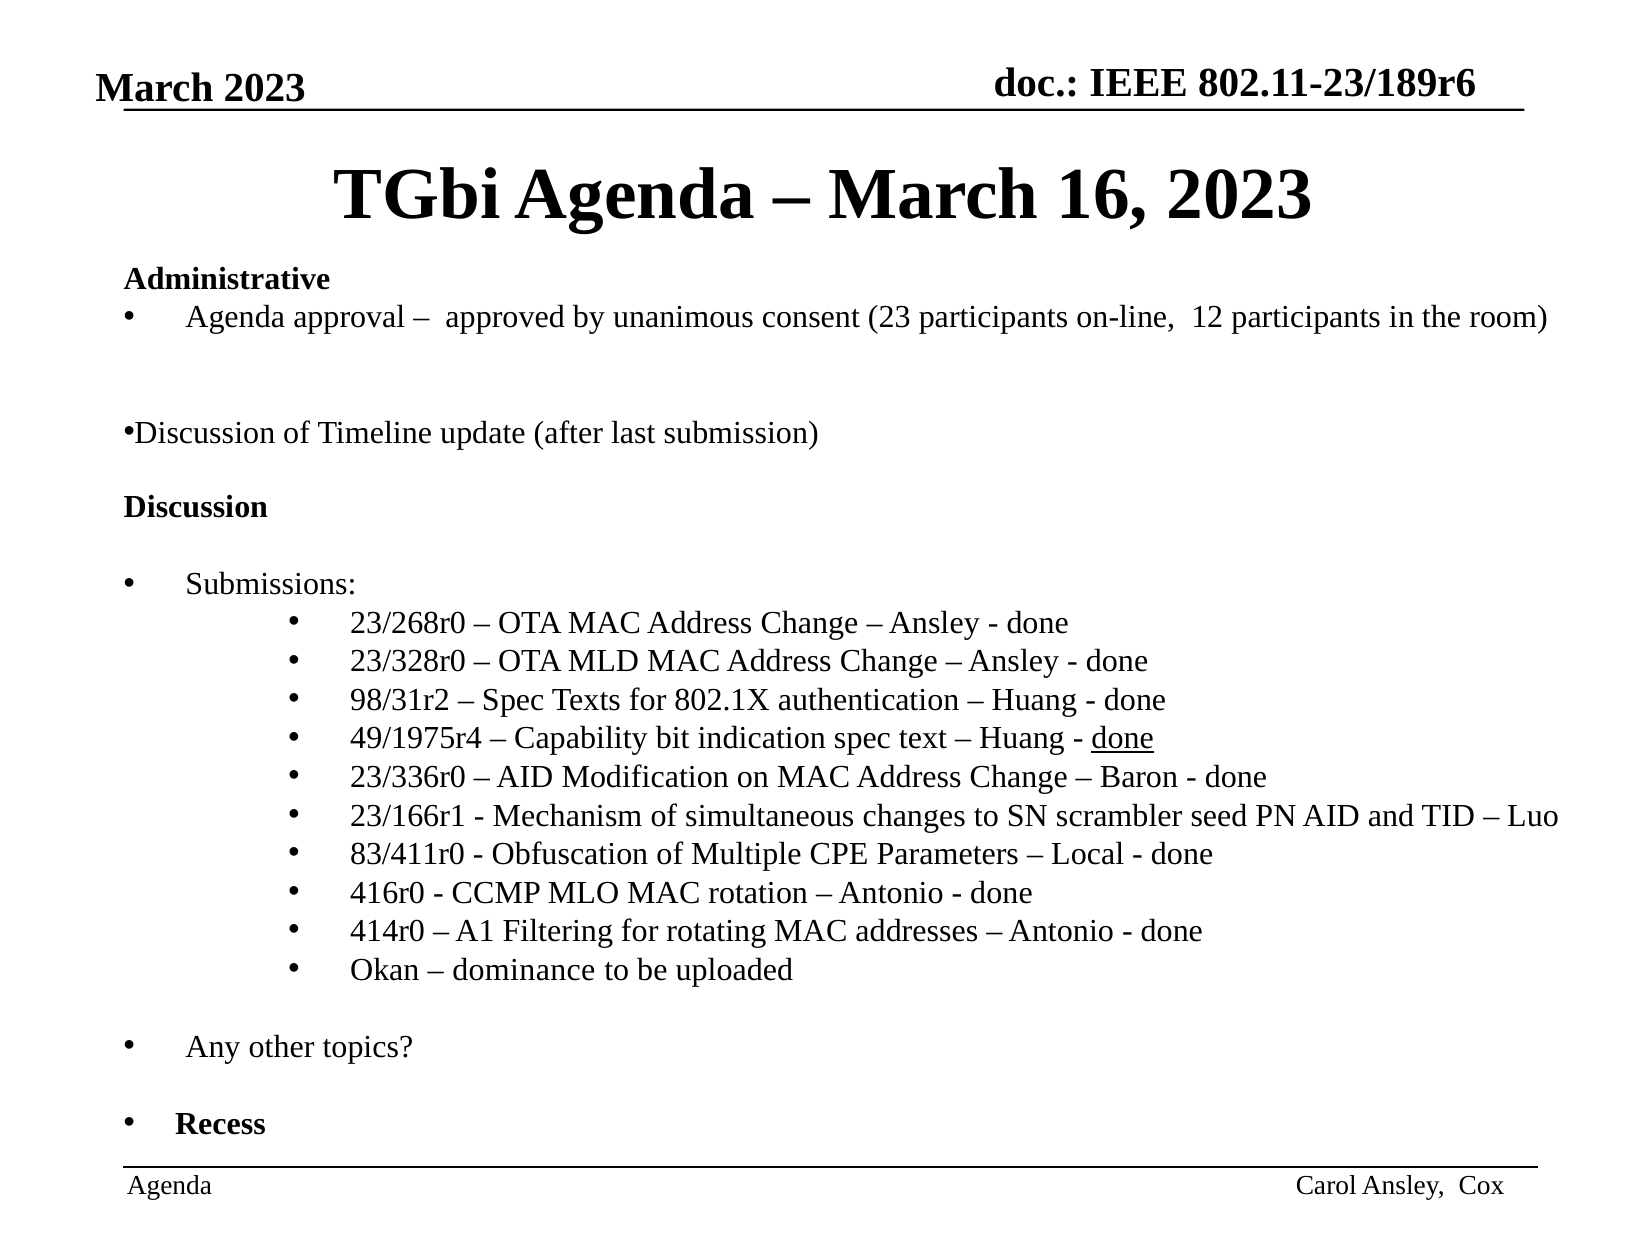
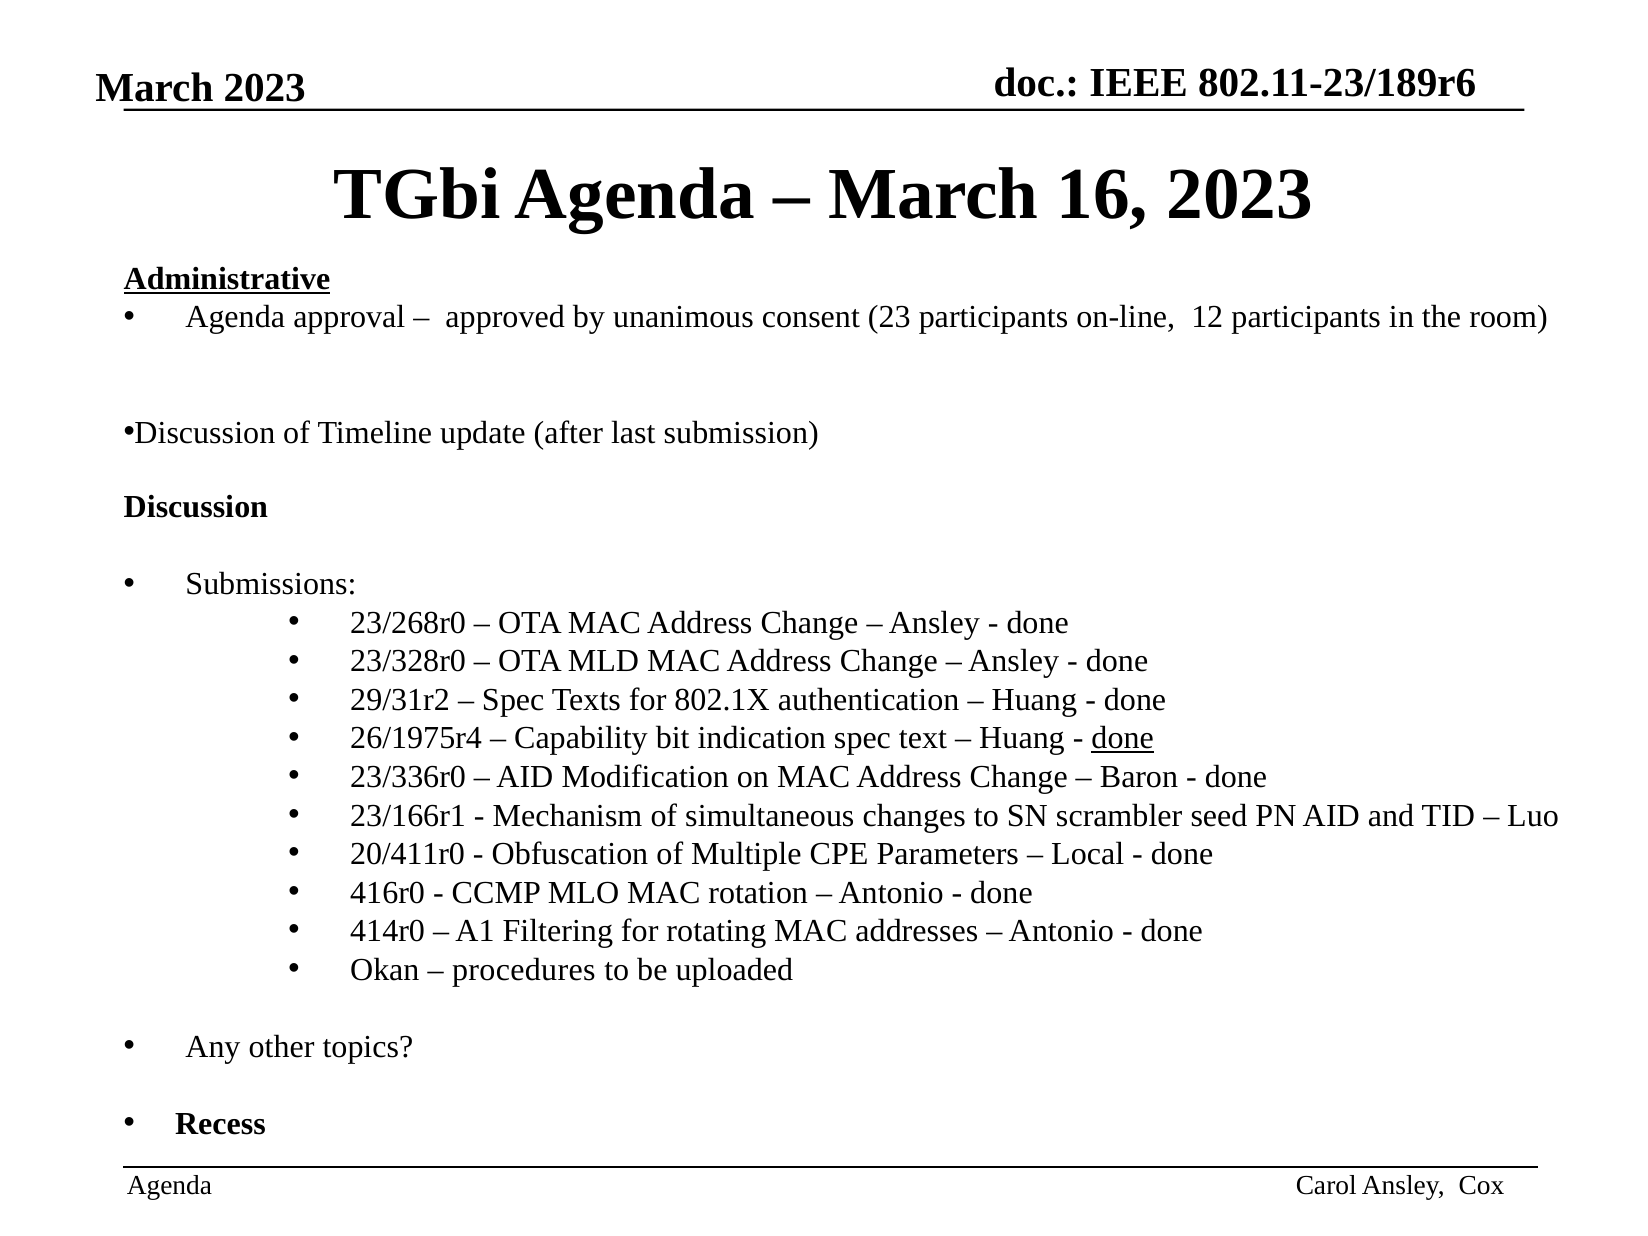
Administrative underline: none -> present
98/31r2: 98/31r2 -> 29/31r2
49/1975r4: 49/1975r4 -> 26/1975r4
83/411r0: 83/411r0 -> 20/411r0
dominance: dominance -> procedures
